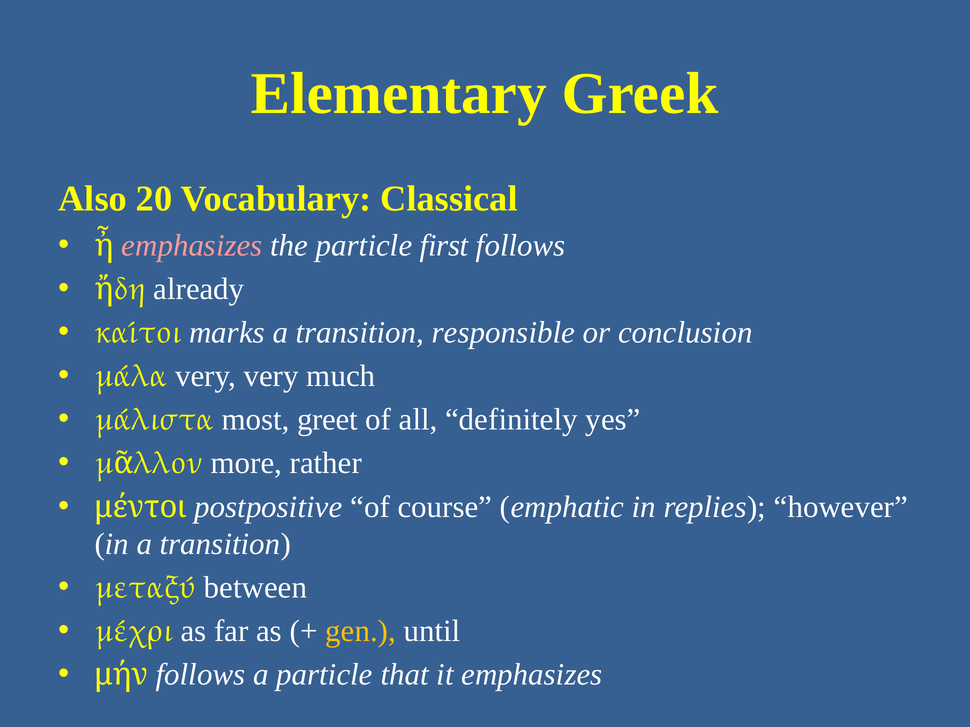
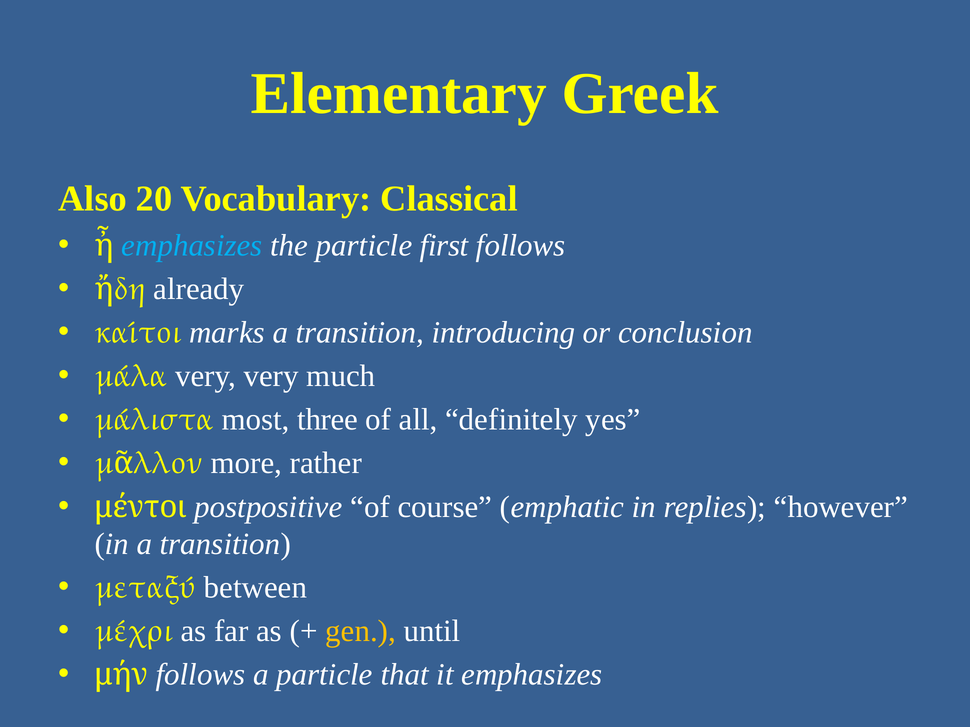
emphasizes at (192, 245) colour: pink -> light blue
responsible: responsible -> introducing
greet: greet -> three
